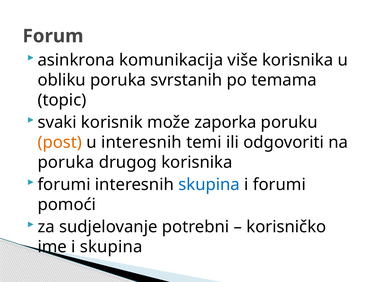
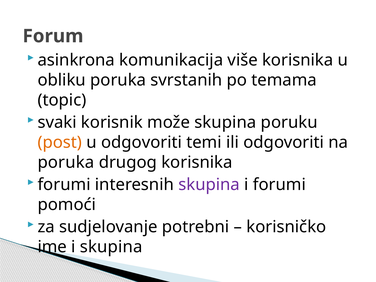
može zaporka: zaporka -> skupina
u interesnih: interesnih -> odgovoriti
skupina at (209, 185) colour: blue -> purple
